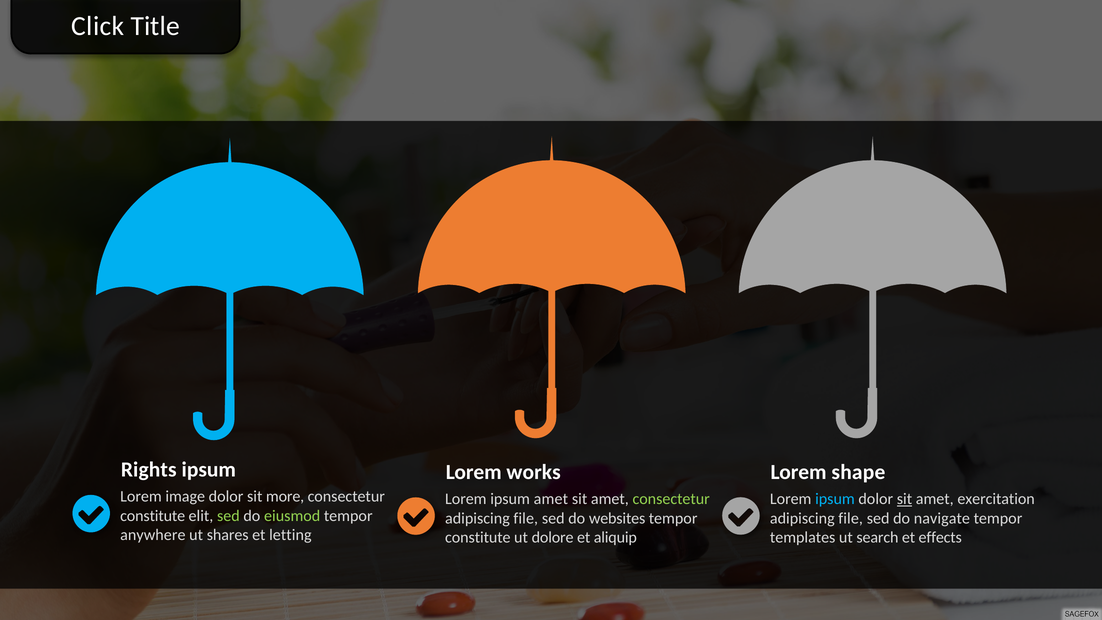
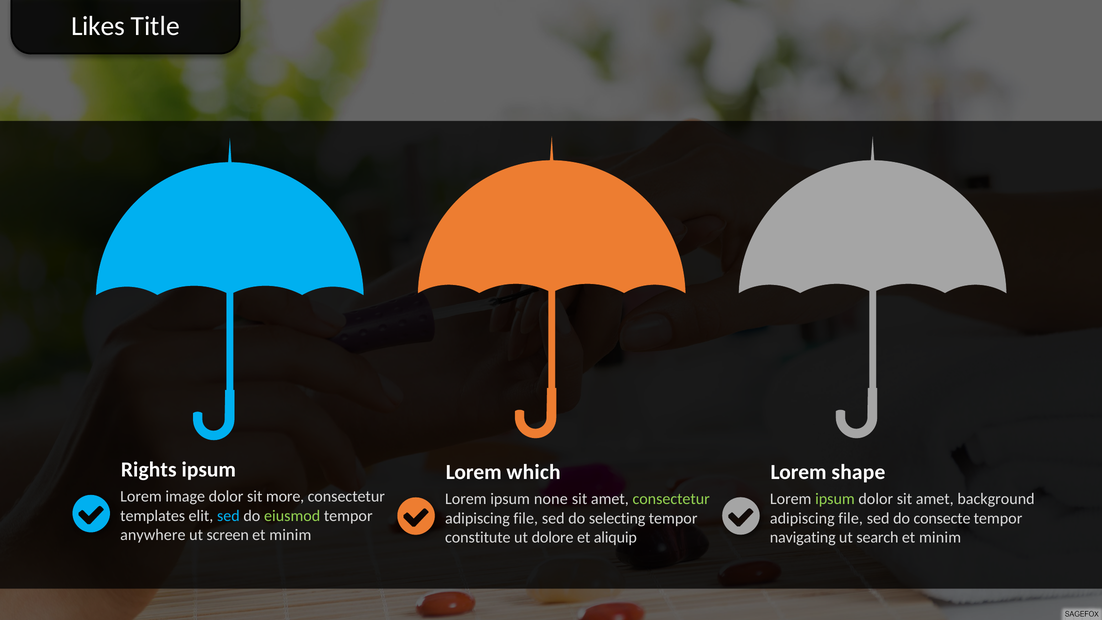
Click: Click -> Likes
works: works -> which
ipsum at (835, 499) colour: light blue -> light green
sit at (904, 499) underline: present -> none
exercitation: exercitation -> background
ipsum amet: amet -> none
constitute at (153, 516): constitute -> templates
sed at (228, 516) colour: light green -> light blue
navigate: navigate -> consecte
websites: websites -> selecting
shares: shares -> screen
letting at (290, 535): letting -> minim
templates: templates -> navigating
effects at (940, 537): effects -> minim
